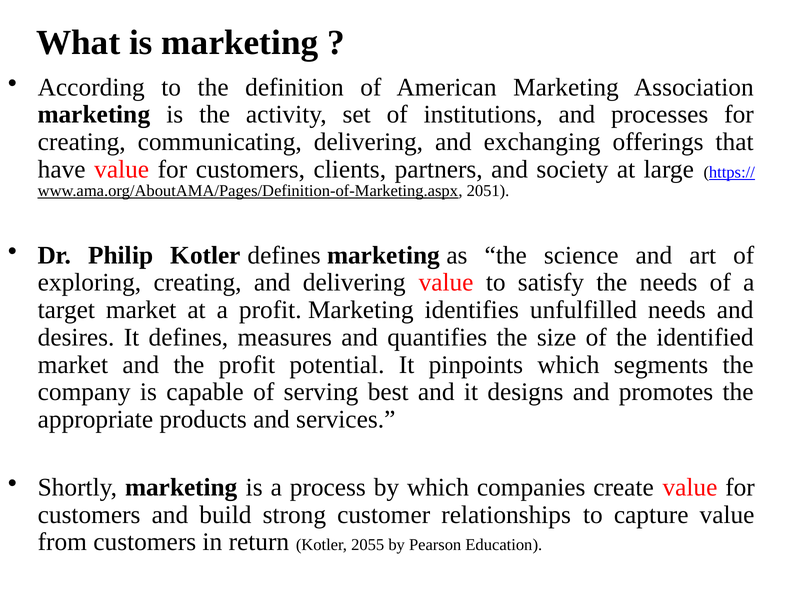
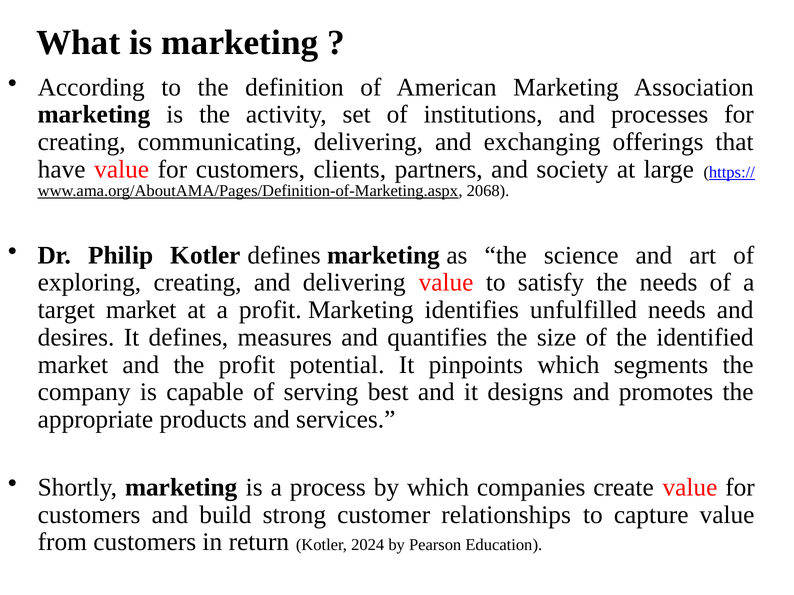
2051: 2051 -> 2068
2055: 2055 -> 2024
